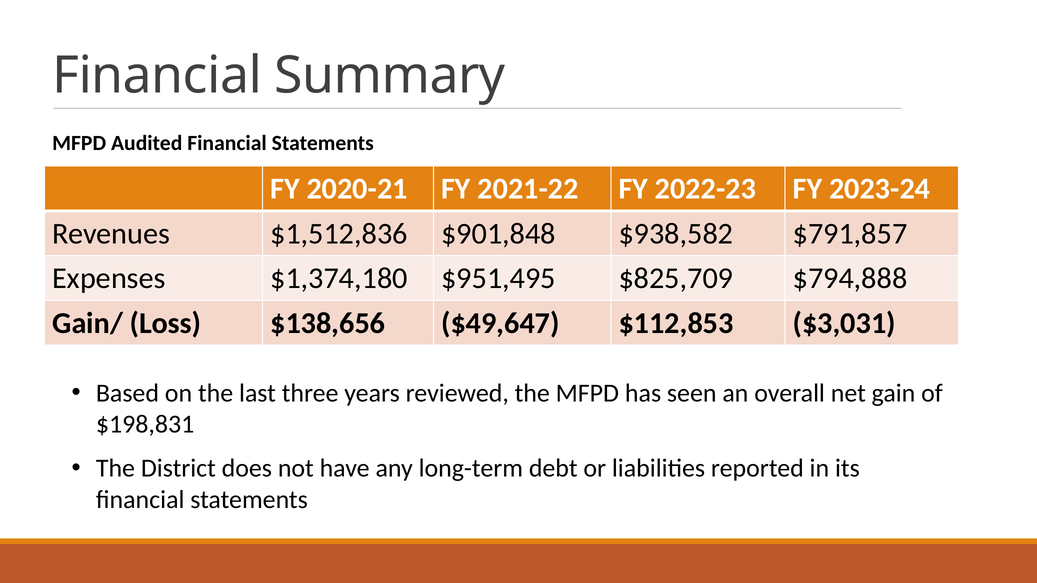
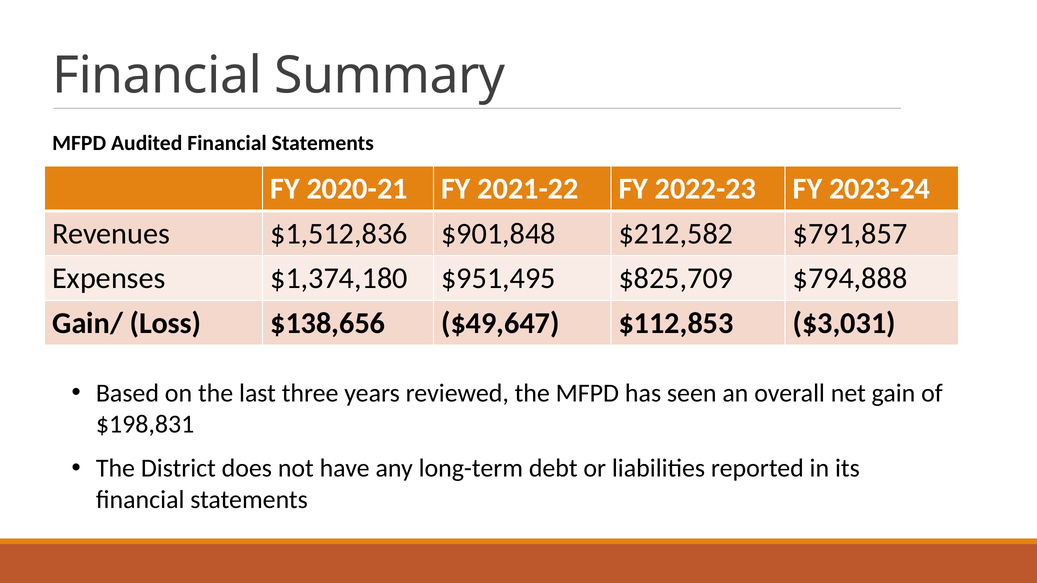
$938,582: $938,582 -> $212,582
